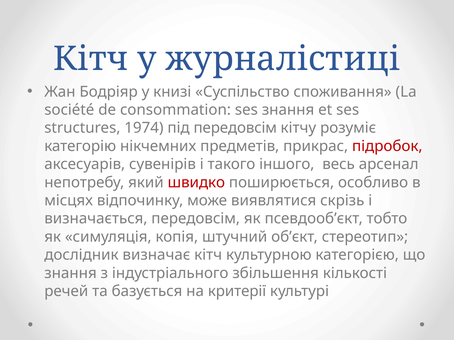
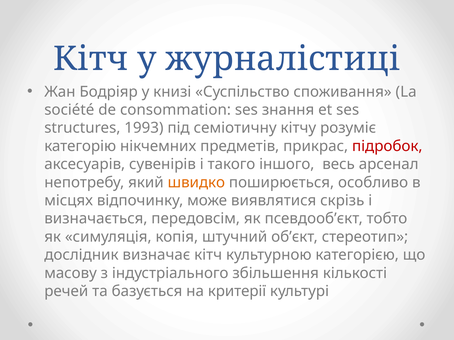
1974: 1974 -> 1993
під передовсім: передовсім -> семіотичну
швидко colour: red -> orange
знання at (71, 273): знання -> масову
